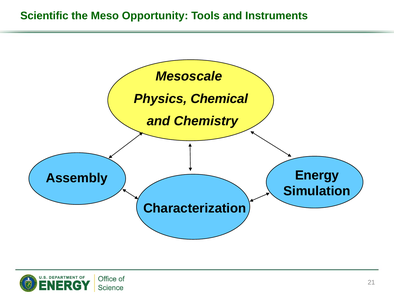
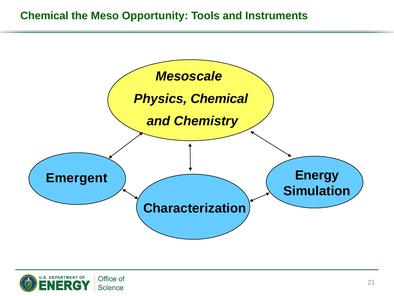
Scientific at (44, 16): Scientific -> Chemical
Assembly: Assembly -> Emergent
